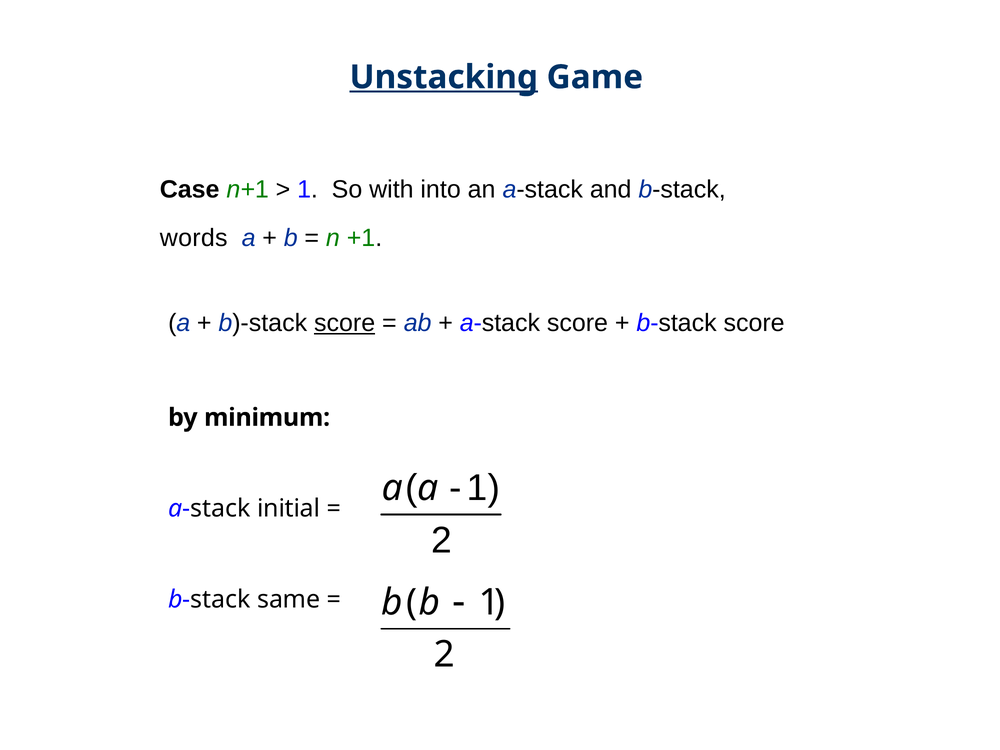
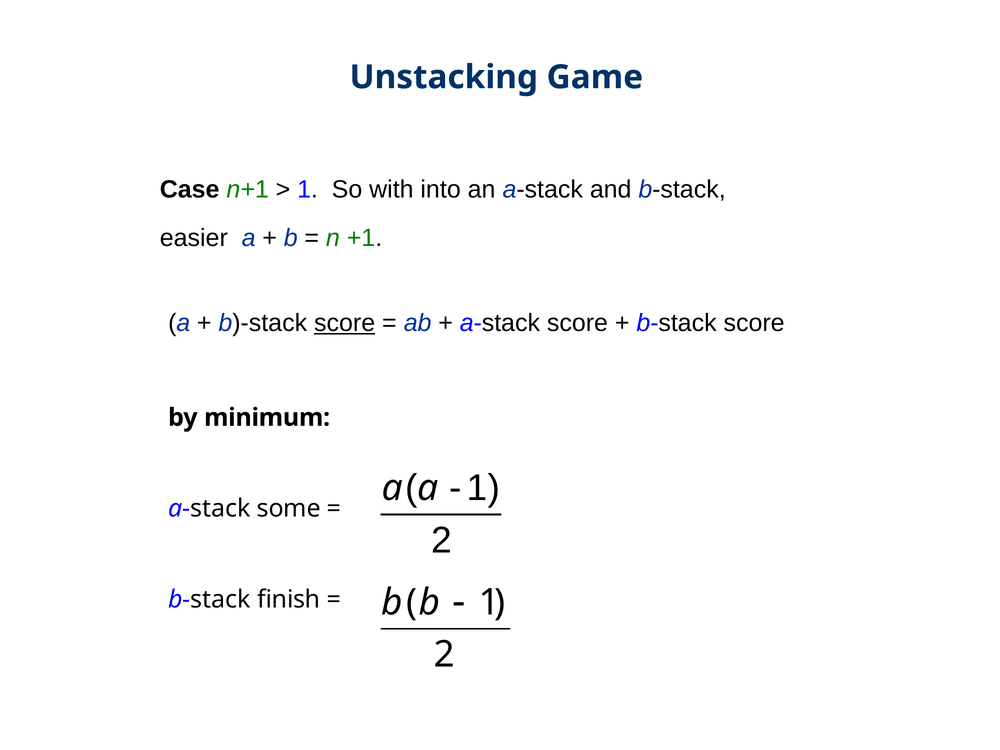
Unstacking underline: present -> none
words: words -> easier
initial: initial -> some
same: same -> finish
